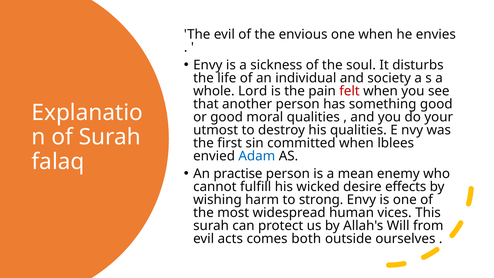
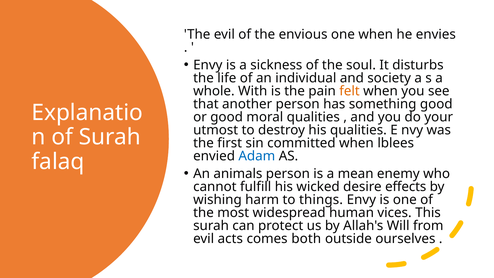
Lord: Lord -> With
felt colour: red -> orange
practise: practise -> animals
strong: strong -> things
